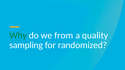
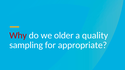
Why colour: green -> red
from: from -> older
randomized: randomized -> appropriate
